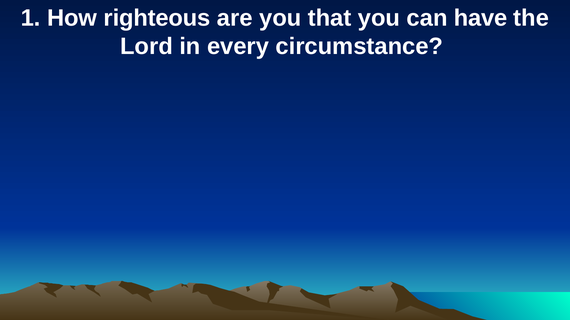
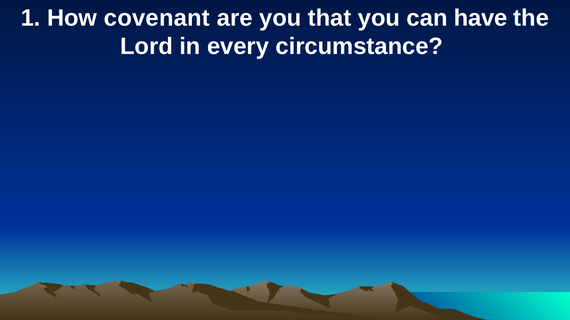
righteous: righteous -> covenant
